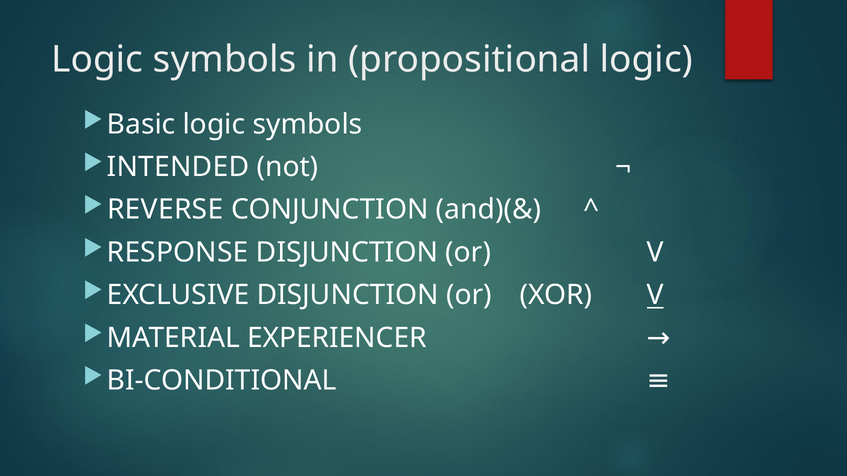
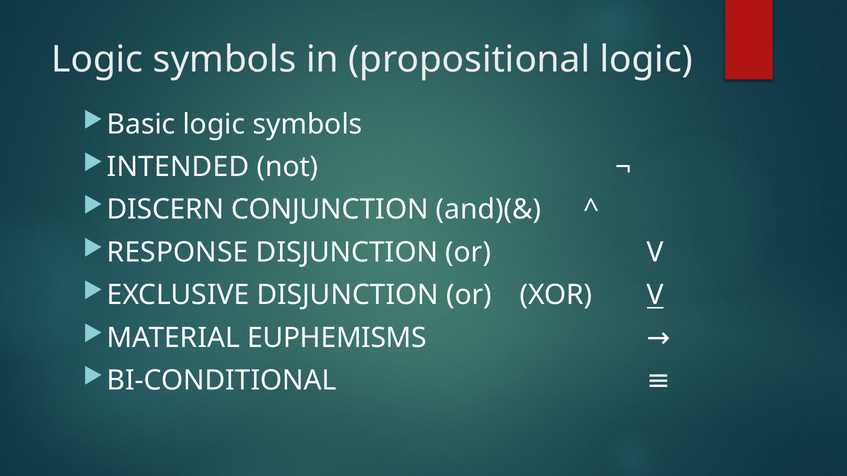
REVERSE: REVERSE -> DISCERN
EXPERIENCER: EXPERIENCER -> EUPHEMISMS
